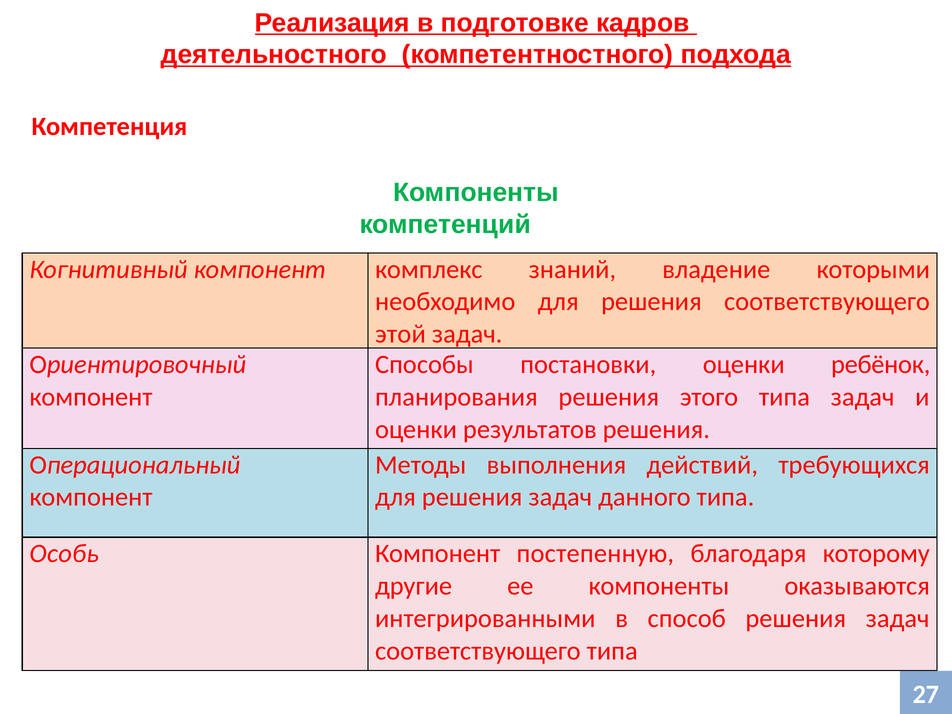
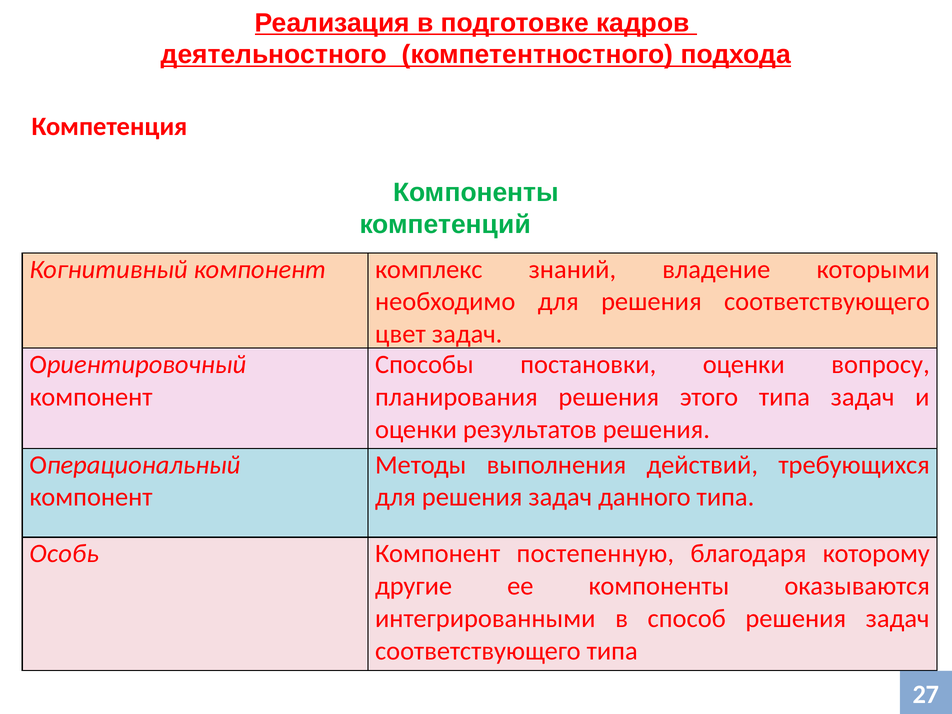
этой: этой -> цвет
ребёнок: ребёнок -> вопросу
